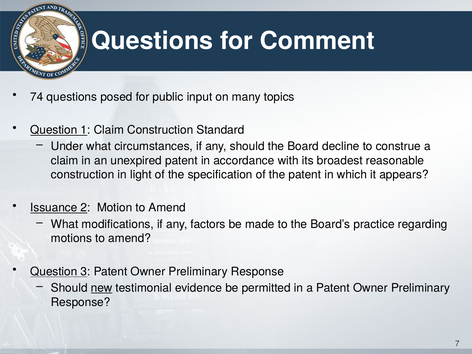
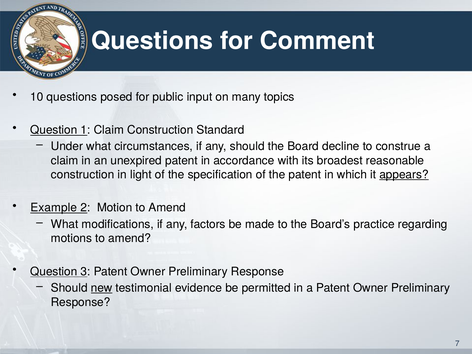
74: 74 -> 10
appears underline: none -> present
Issuance: Issuance -> Example
